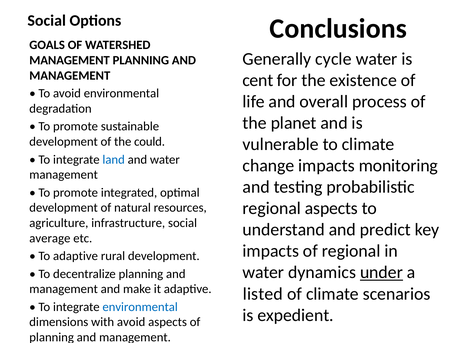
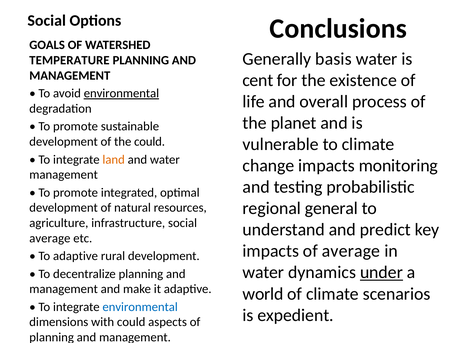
cycle: cycle -> basis
MANAGEMENT at (70, 60): MANAGEMENT -> TEMPERATURE
environmental at (121, 93) underline: none -> present
land colour: blue -> orange
regional aspects: aspects -> general
of regional: regional -> average
listed: listed -> world
with avoid: avoid -> could
